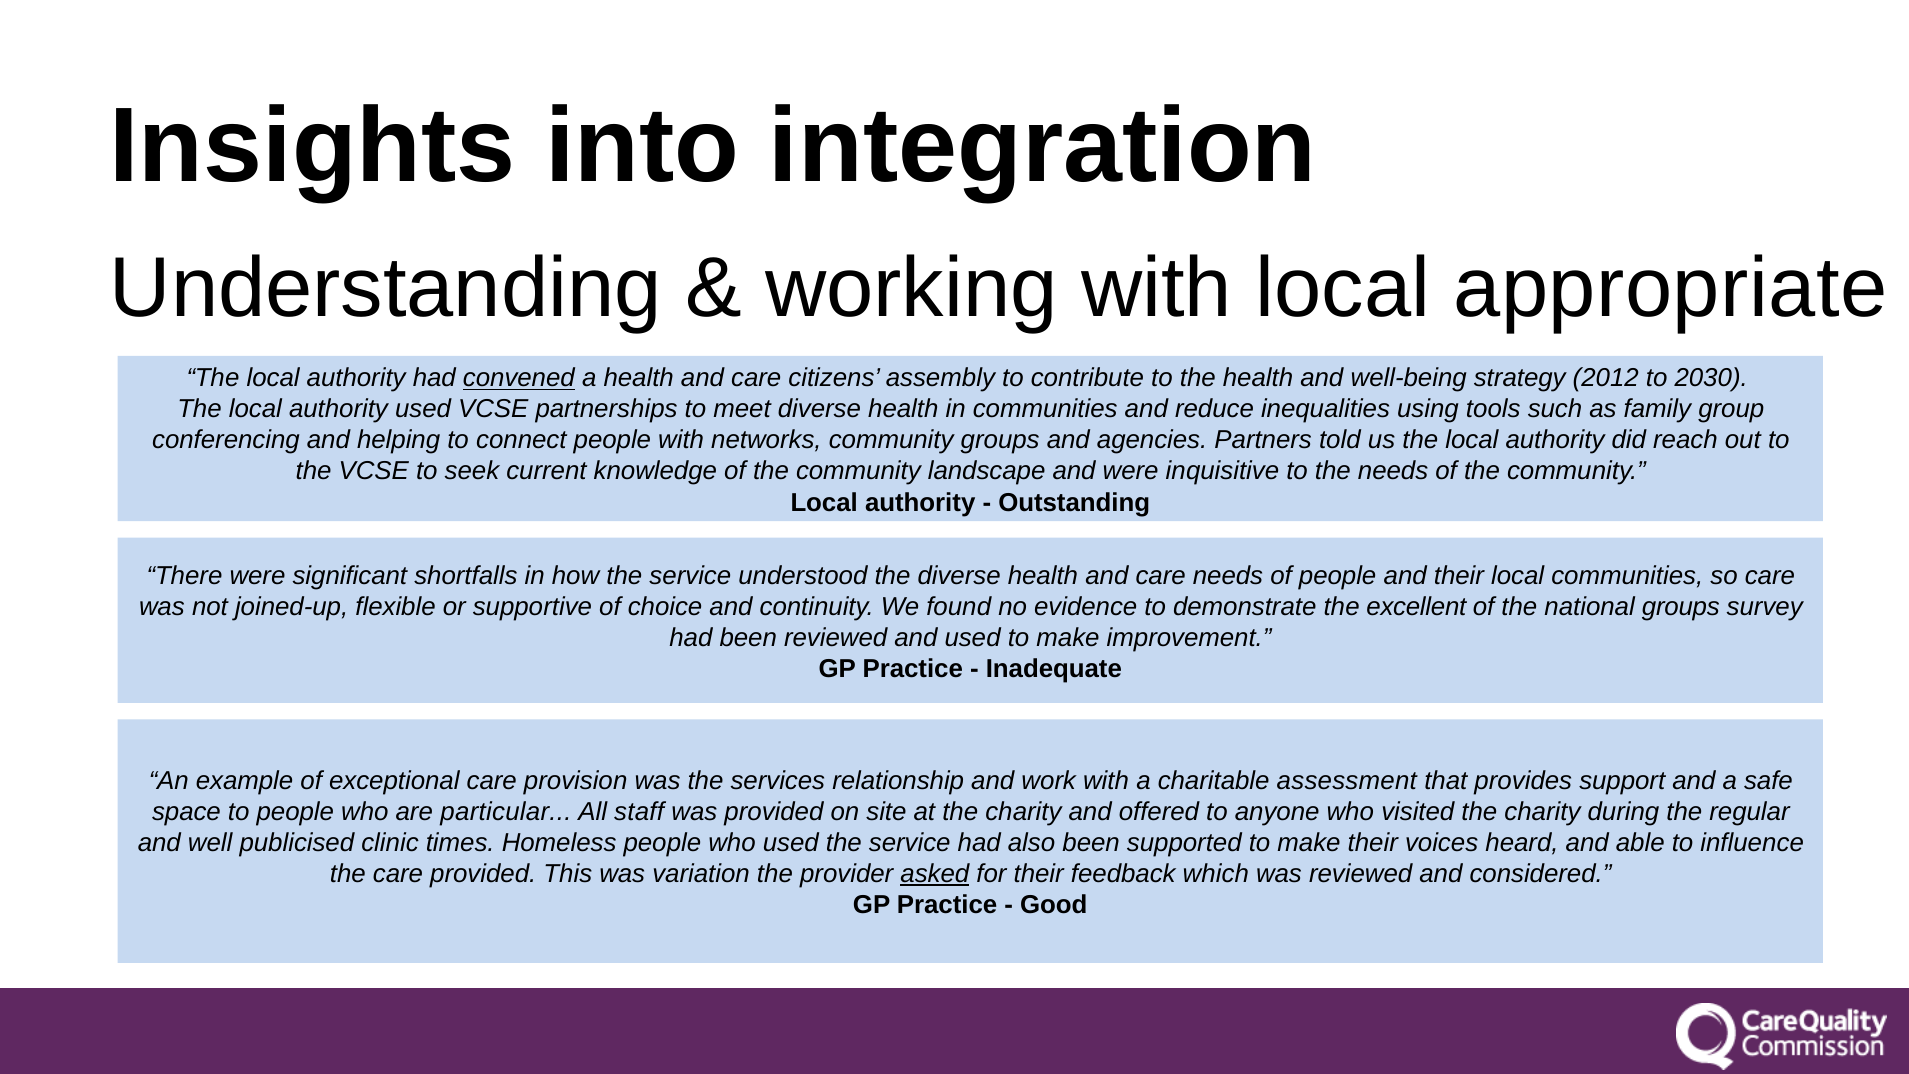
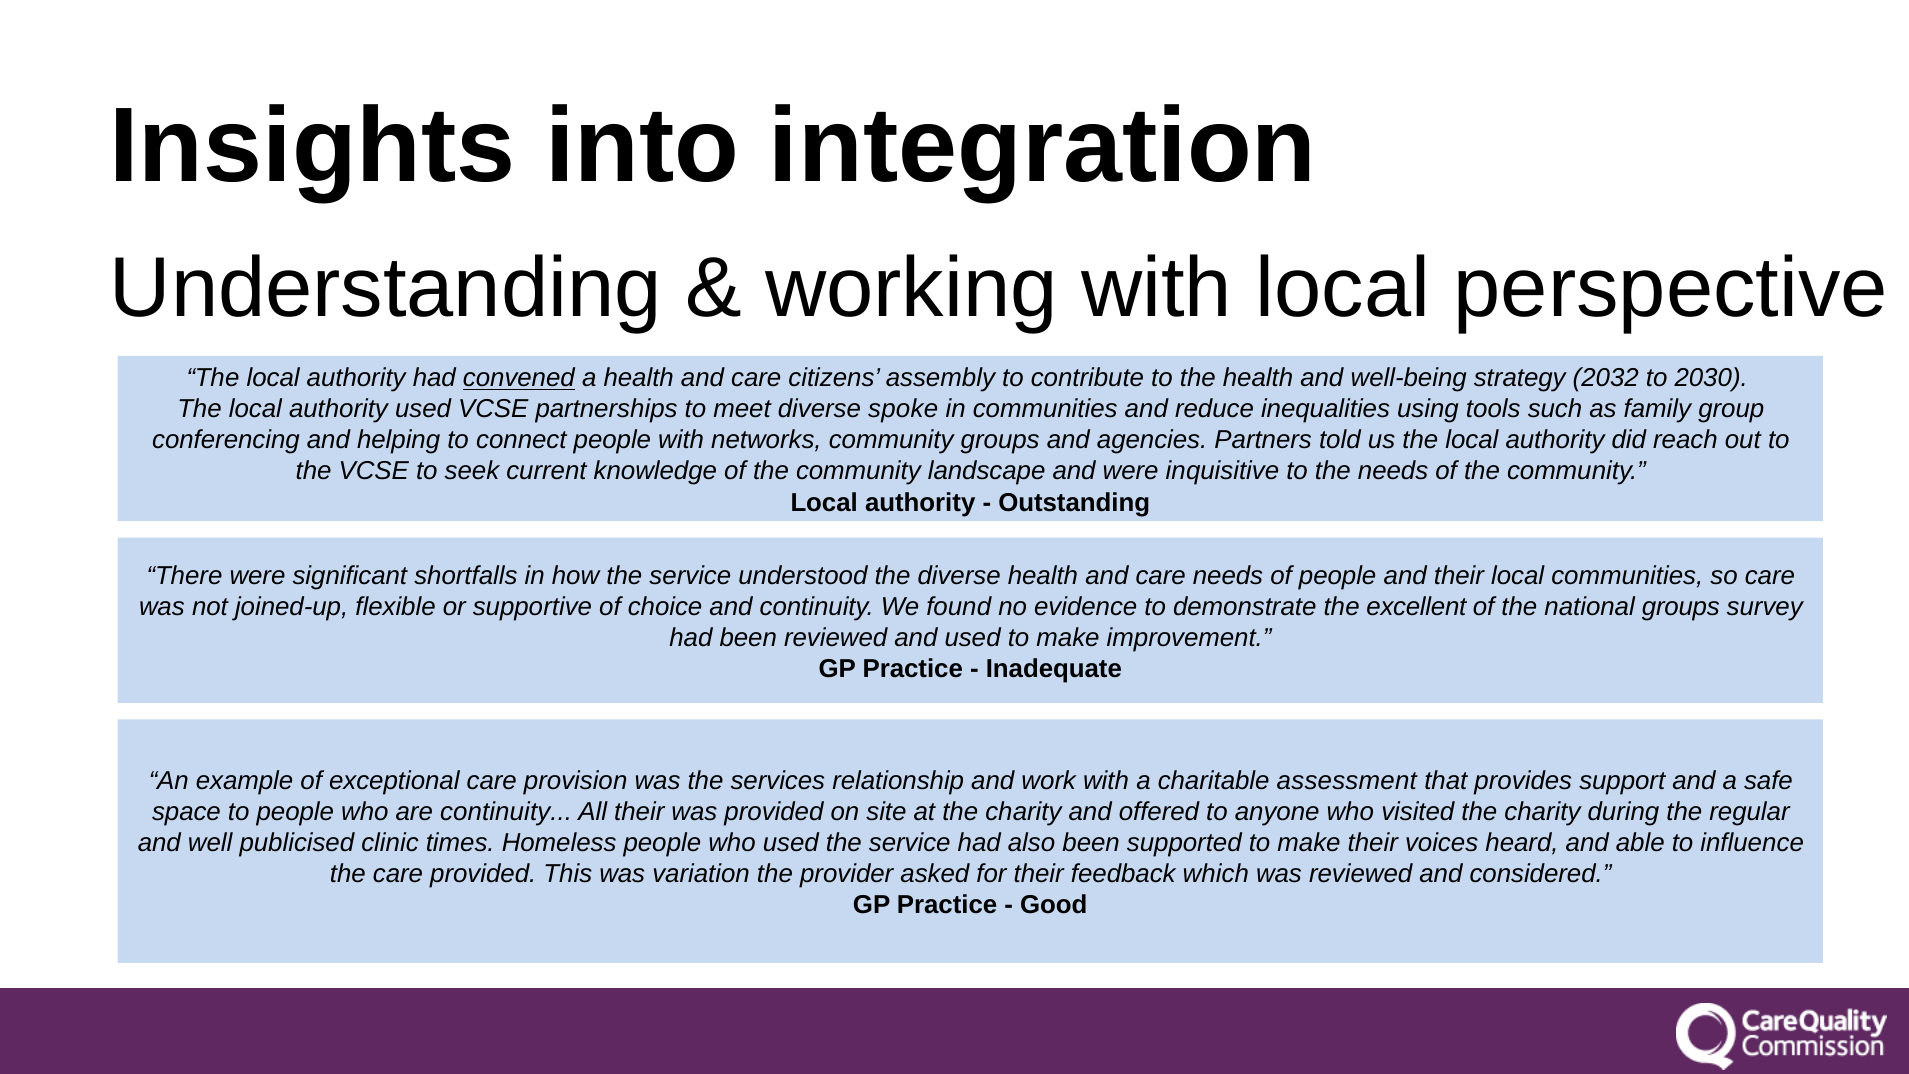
appropriate: appropriate -> perspective
2012: 2012 -> 2032
meet diverse health: health -> spoke
are particular: particular -> continuity
All staff: staff -> their
asked underline: present -> none
